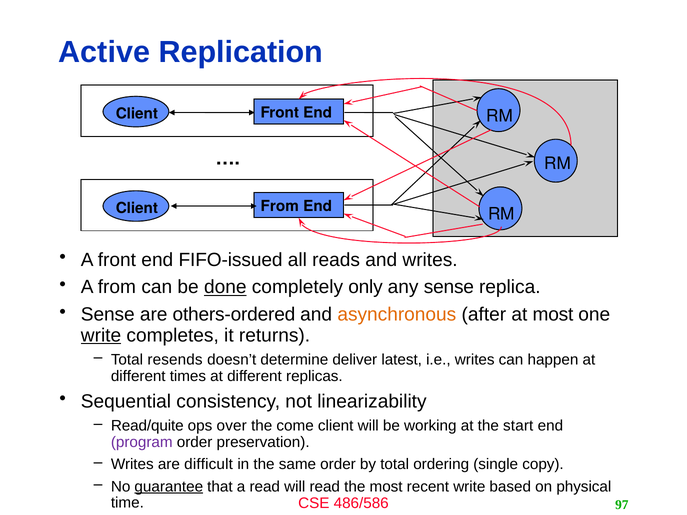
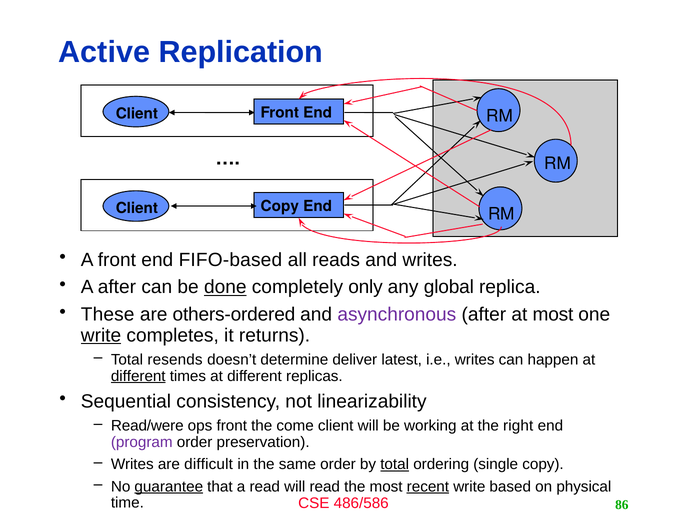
Client From: From -> Copy
FIFO-issued: FIFO-issued -> FIFO-based
A from: from -> after
any sense: sense -> global
Sense at (108, 315): Sense -> These
asynchronous colour: orange -> purple
different at (138, 376) underline: none -> present
Read/quite: Read/quite -> Read/were
ops over: over -> front
start: start -> right
total at (395, 465) underline: none -> present
recent underline: none -> present
97: 97 -> 86
